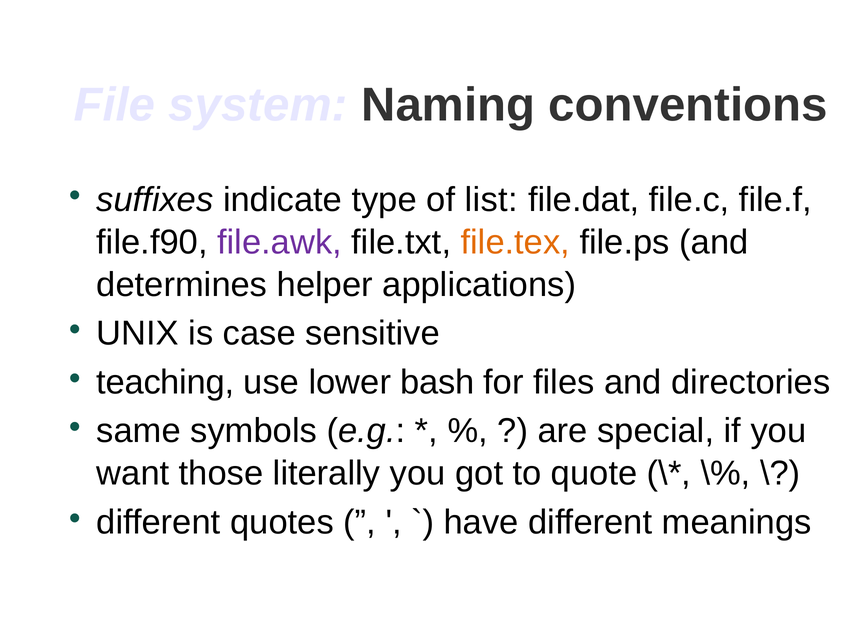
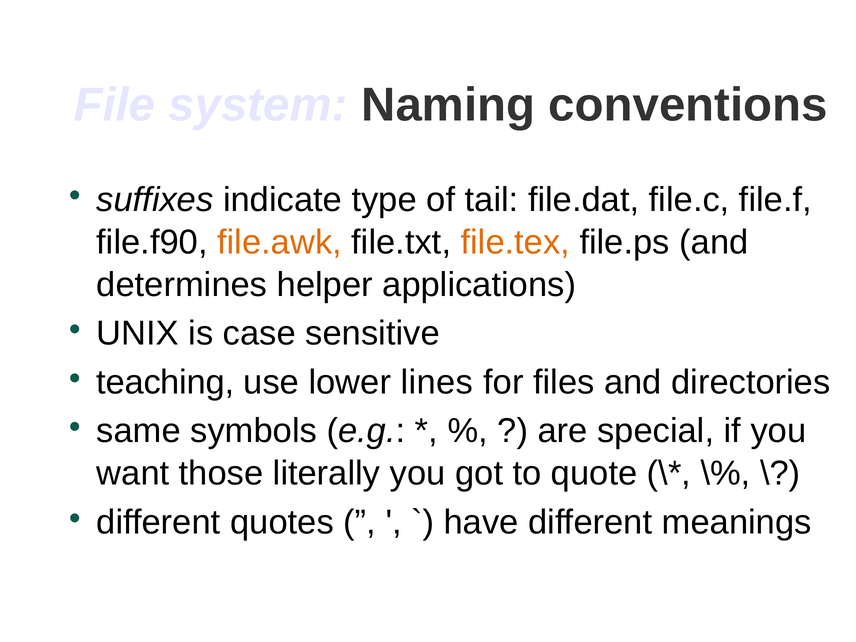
list: list -> tail
file.awk colour: purple -> orange
bash: bash -> lines
